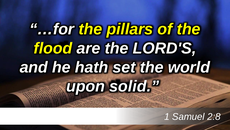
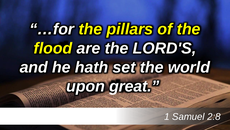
solid: solid -> great
